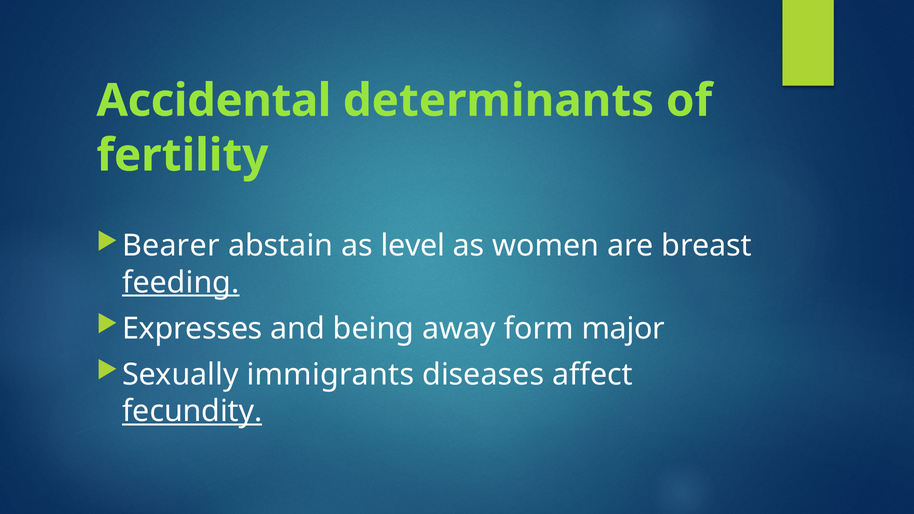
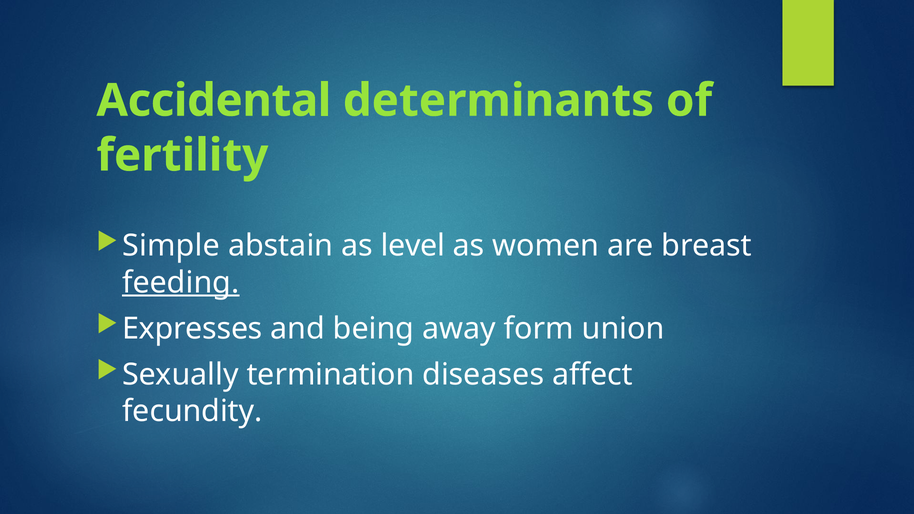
Bearer: Bearer -> Simple
major: major -> union
immigrants: immigrants -> termination
fecundity underline: present -> none
